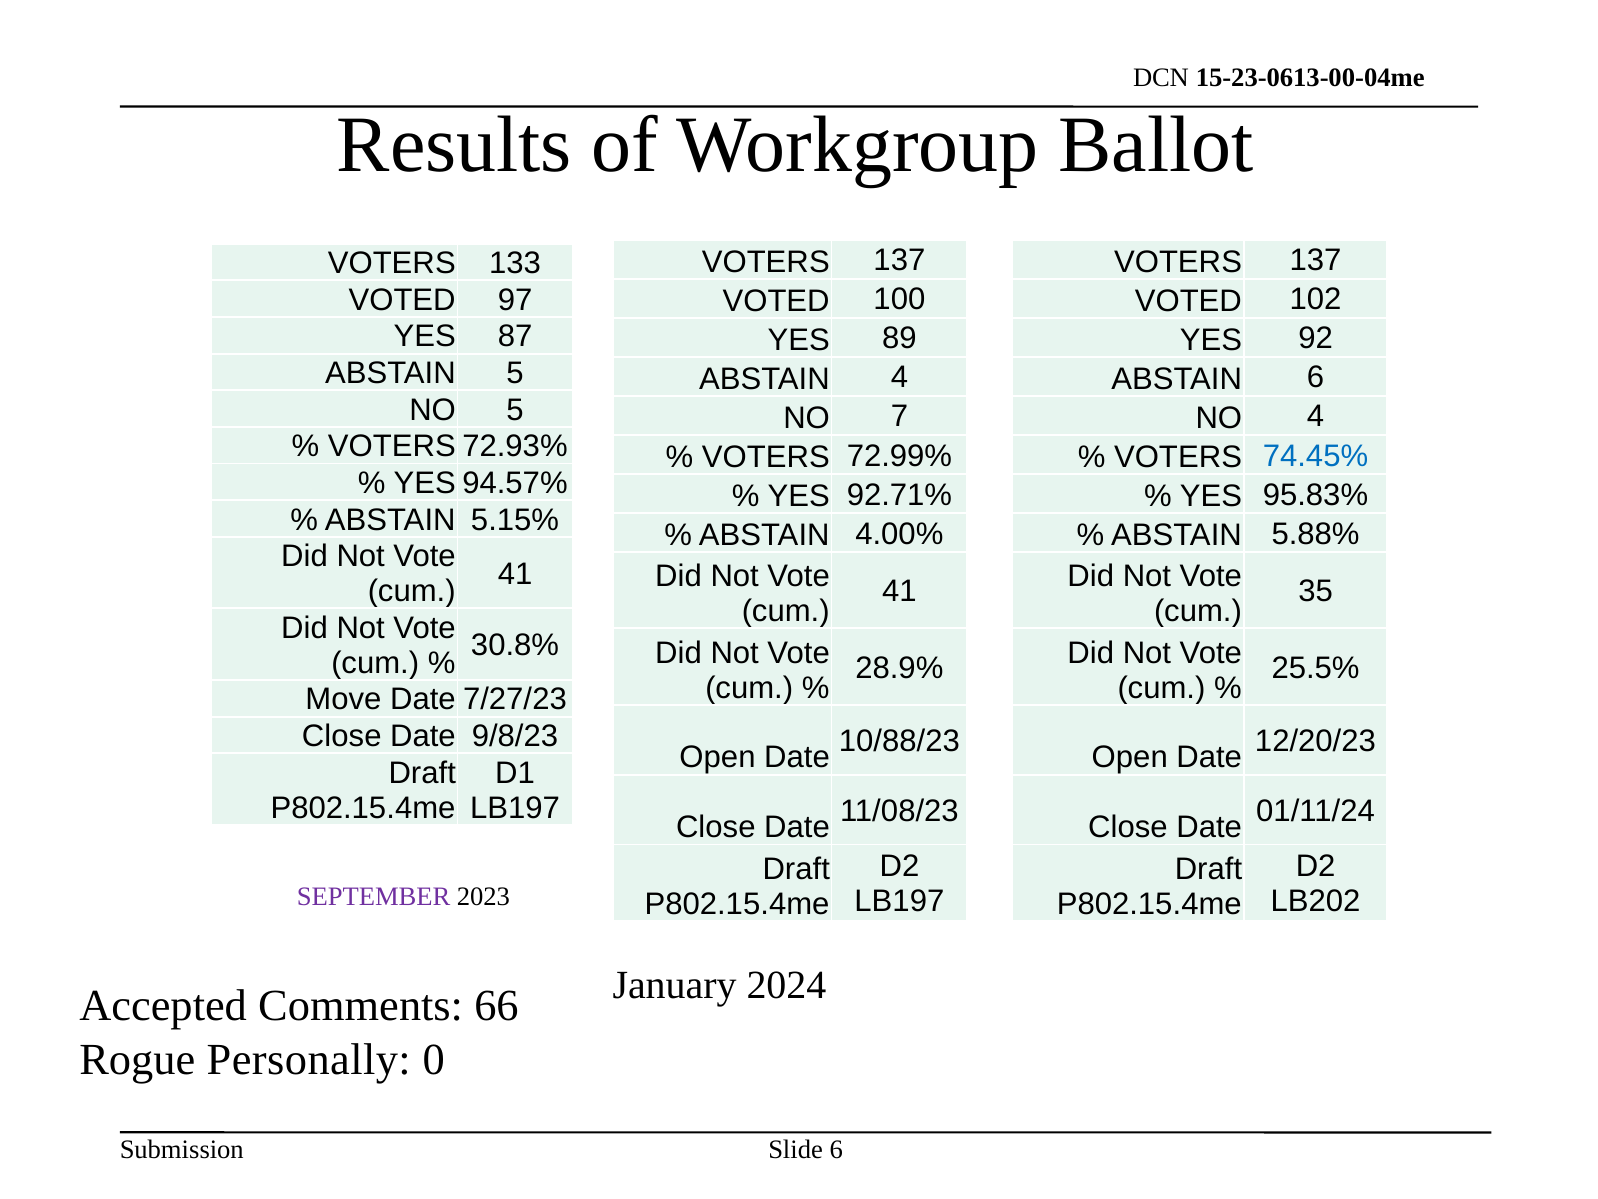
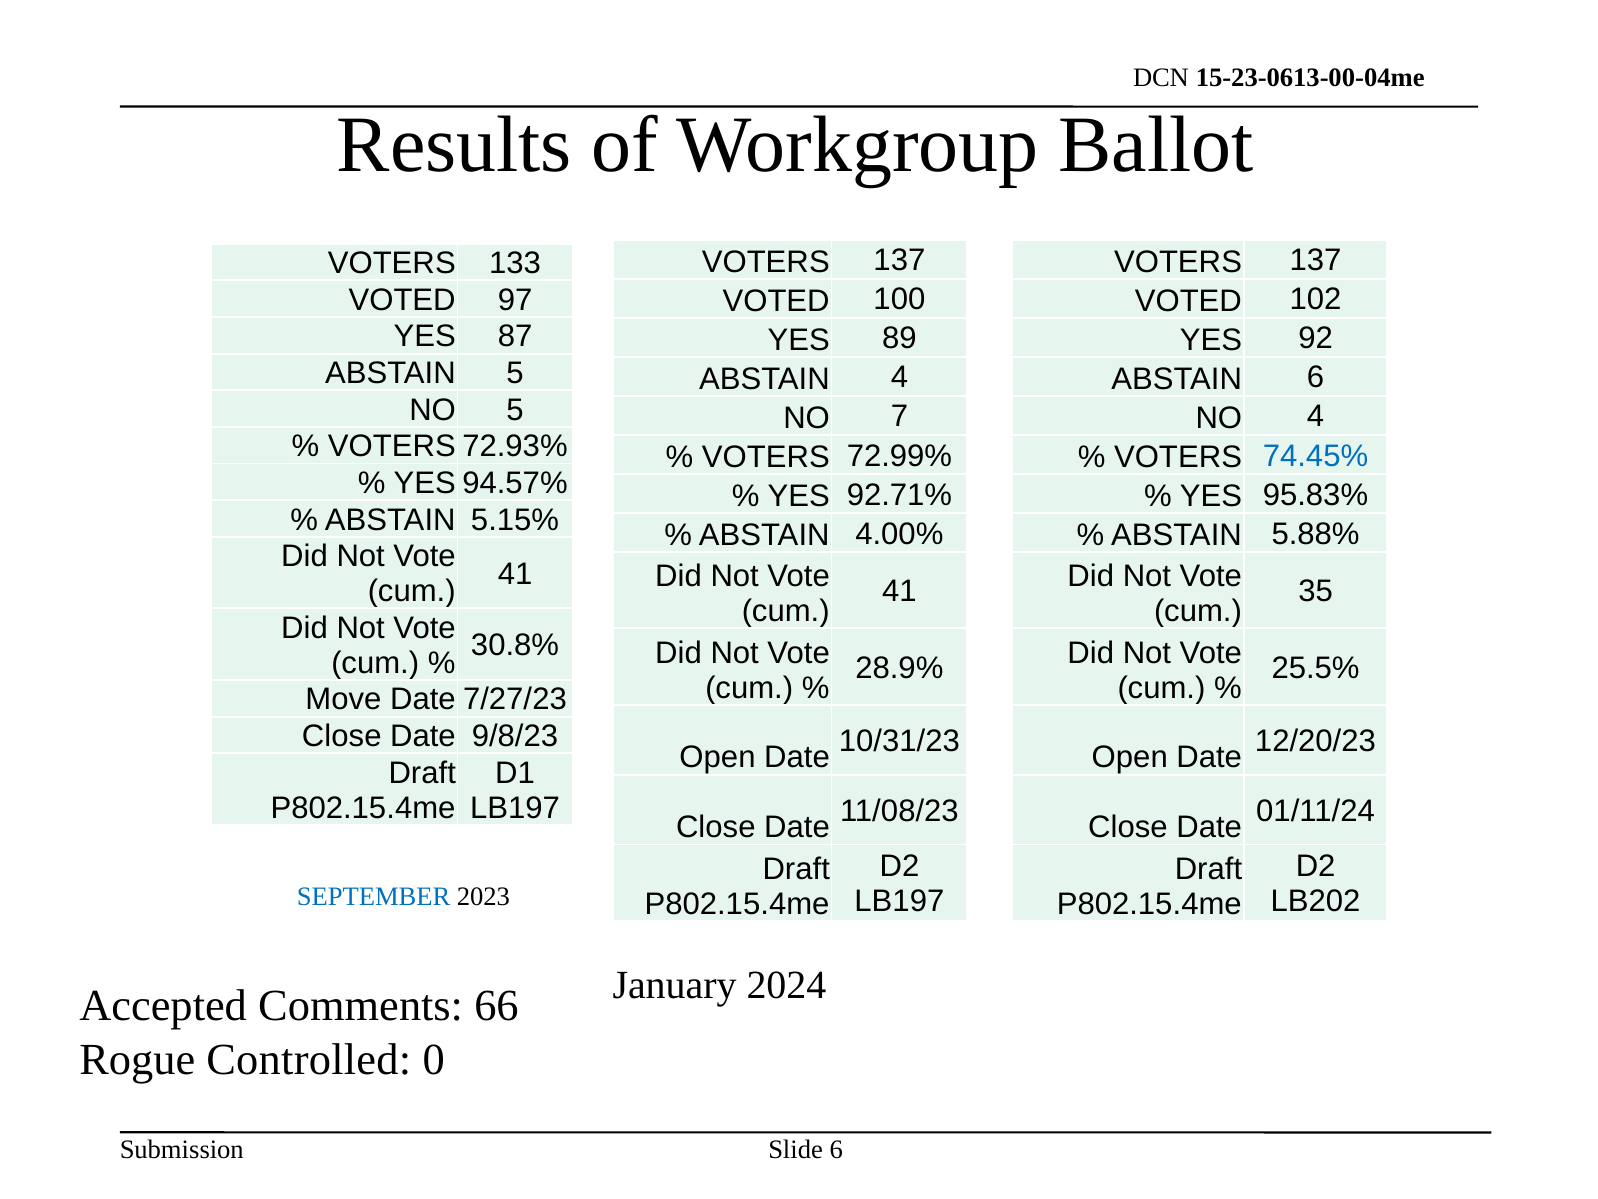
10/88/23: 10/88/23 -> 10/31/23
SEPTEMBER colour: purple -> blue
Personally: Personally -> Controlled
